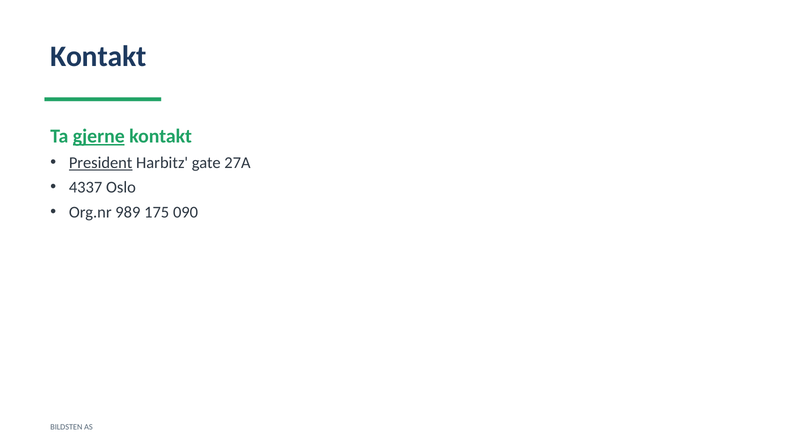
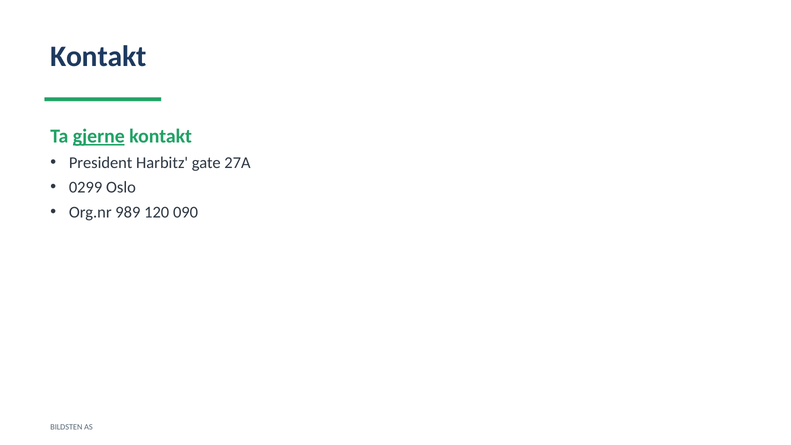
President underline: present -> none
4337: 4337 -> 0299
175: 175 -> 120
